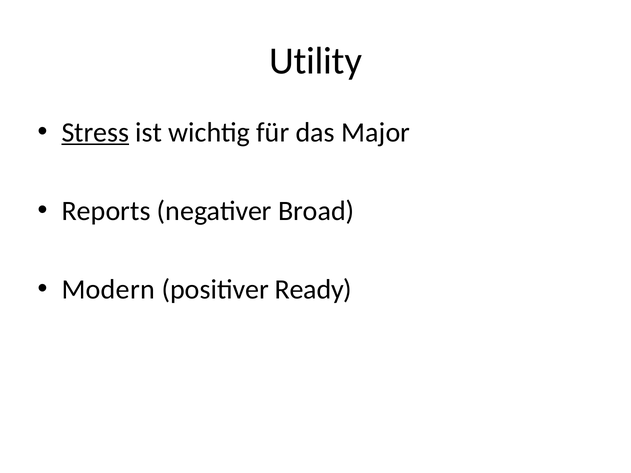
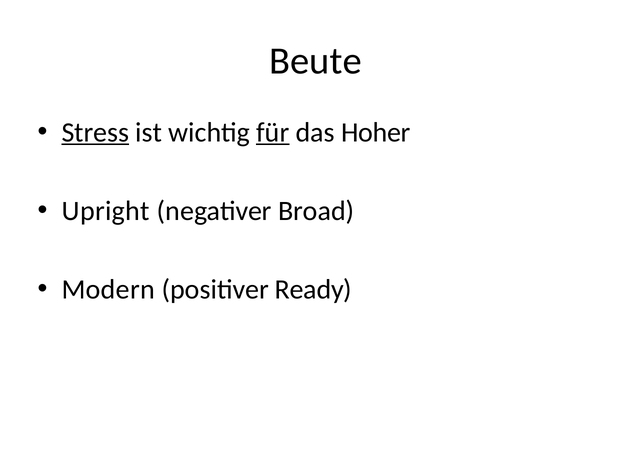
Utility: Utility -> Beute
für underline: none -> present
Major: Major -> Hoher
Reports: Reports -> Upright
